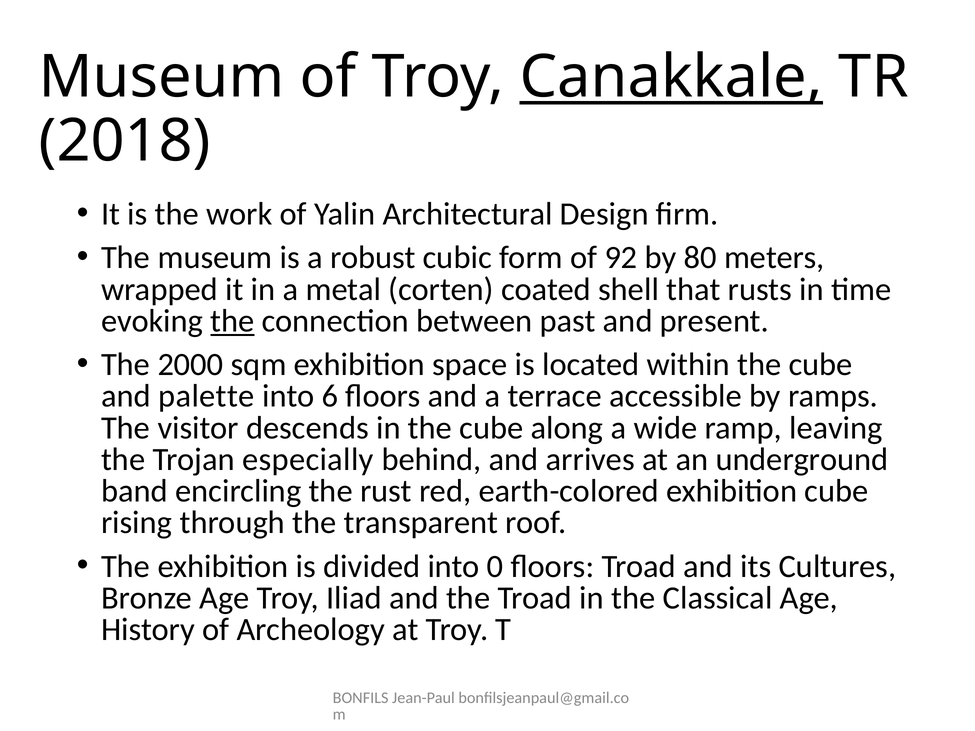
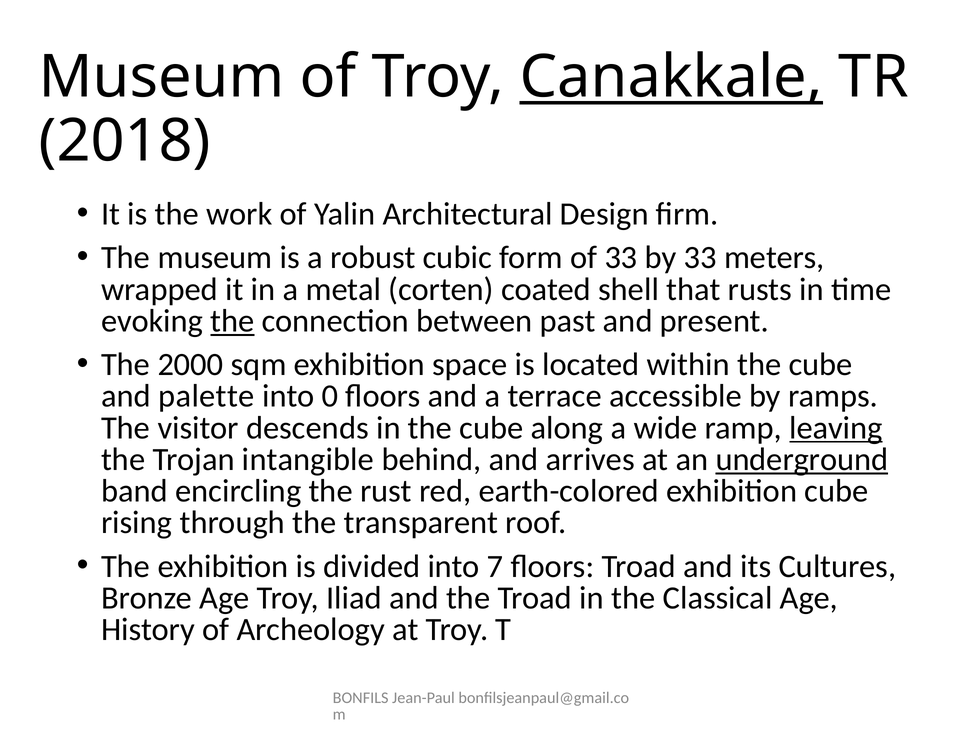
of 92: 92 -> 33
by 80: 80 -> 33
6: 6 -> 0
leaving underline: none -> present
especially: especially -> intangible
underground underline: none -> present
0: 0 -> 7
